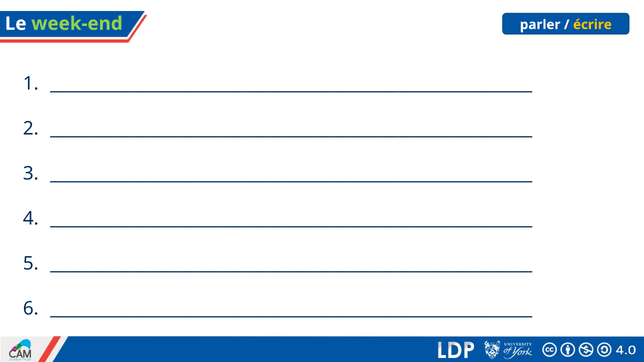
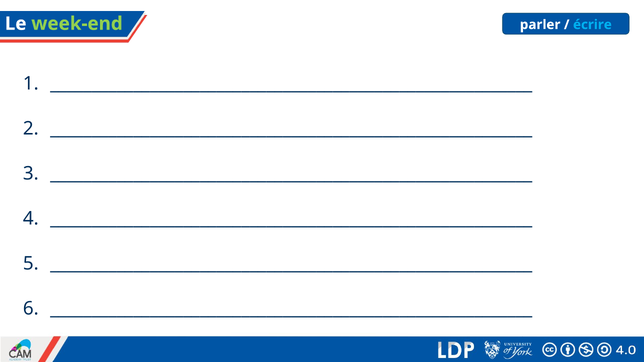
écrire colour: yellow -> light blue
